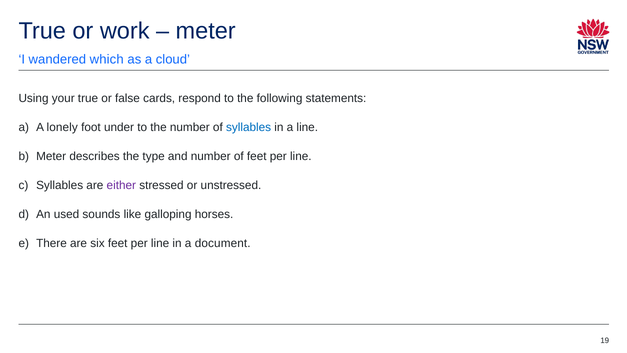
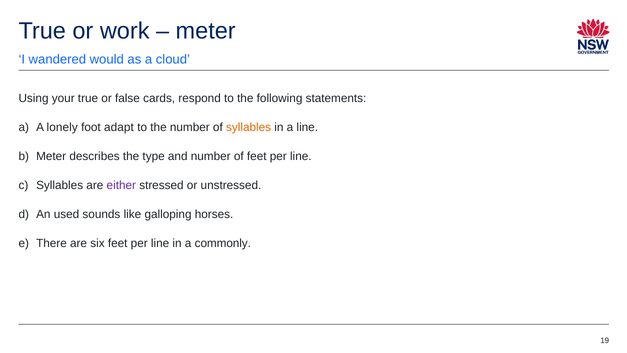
which: which -> would
under: under -> adapt
syllables at (249, 127) colour: blue -> orange
document: document -> commonly
